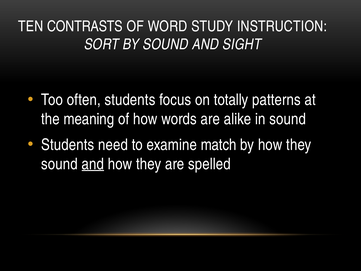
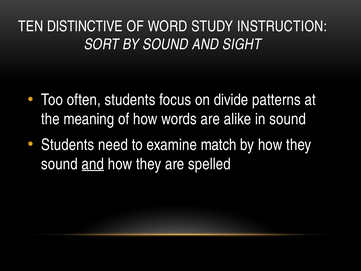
CONTRASTS: CONTRASTS -> DISTINCTIVE
totally: totally -> divide
